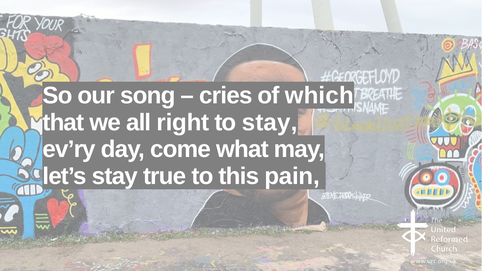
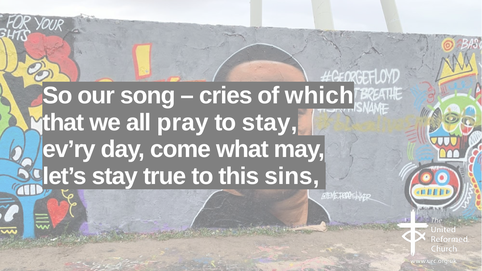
right: right -> pray
pain: pain -> sins
